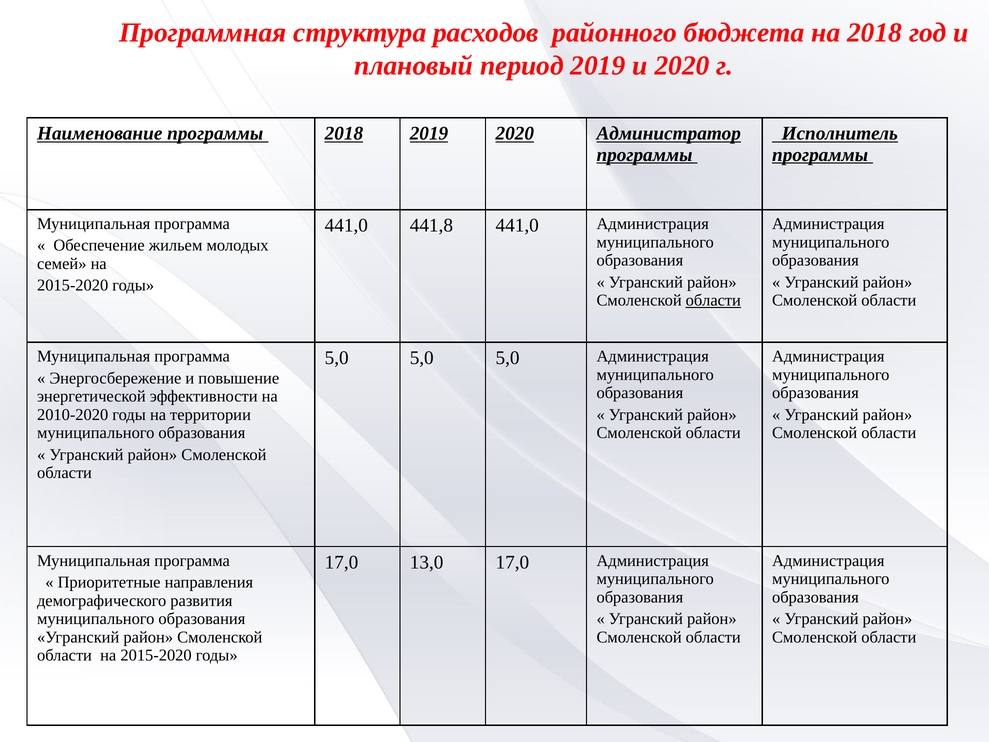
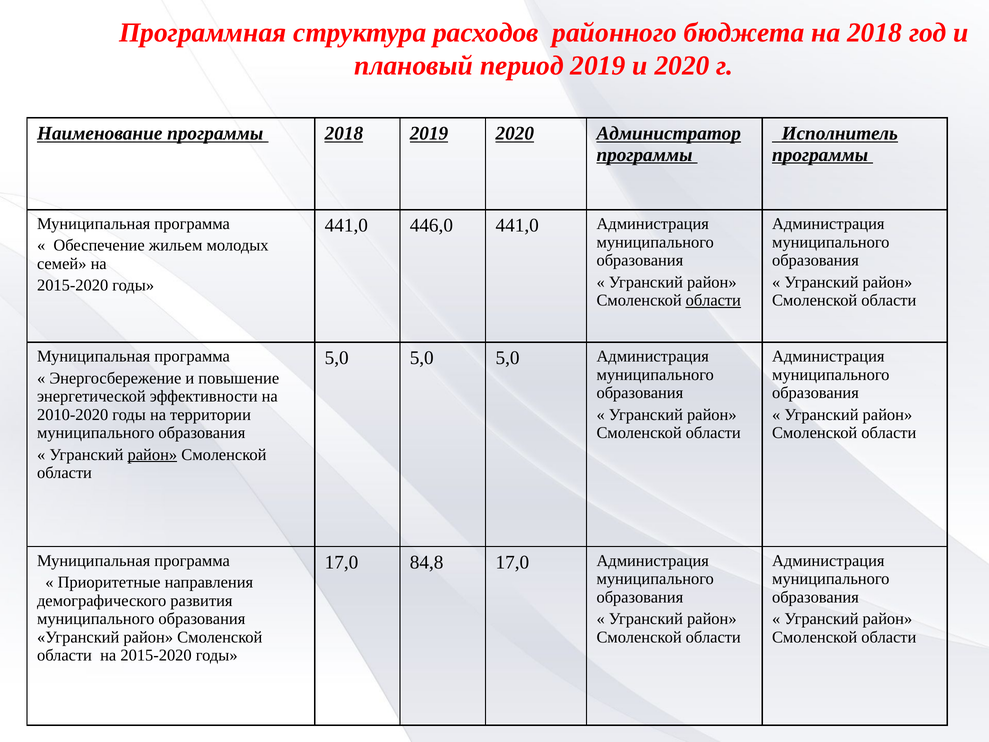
441,8: 441,8 -> 446,0
район at (152, 454) underline: none -> present
13,0: 13,0 -> 84,8
